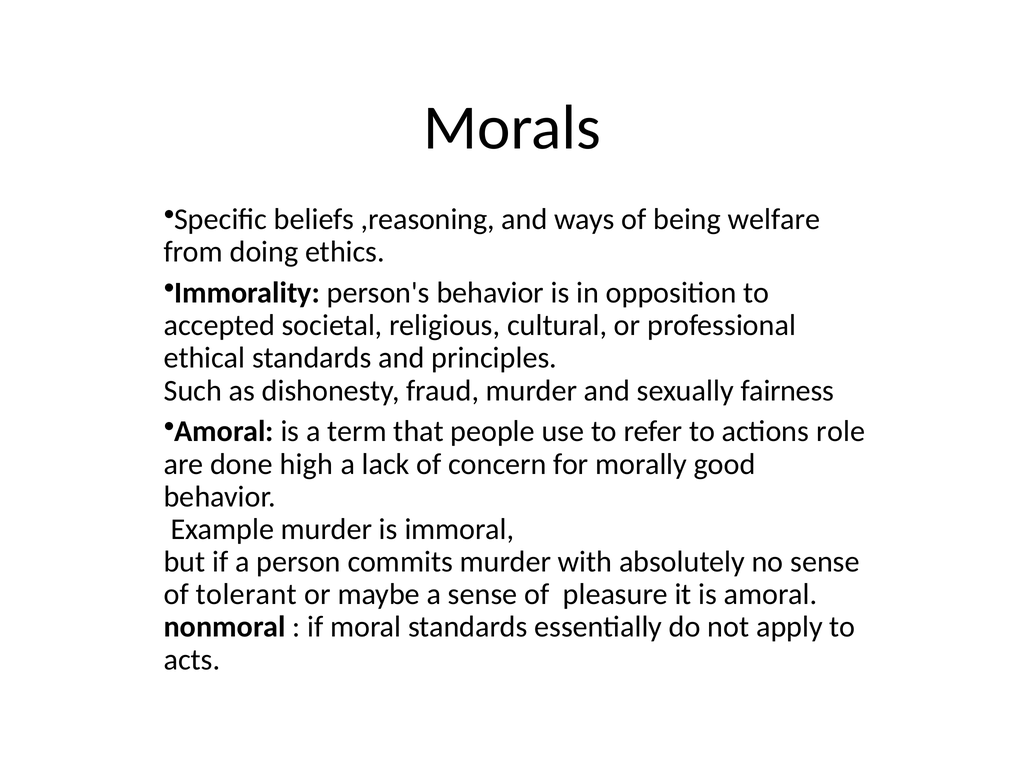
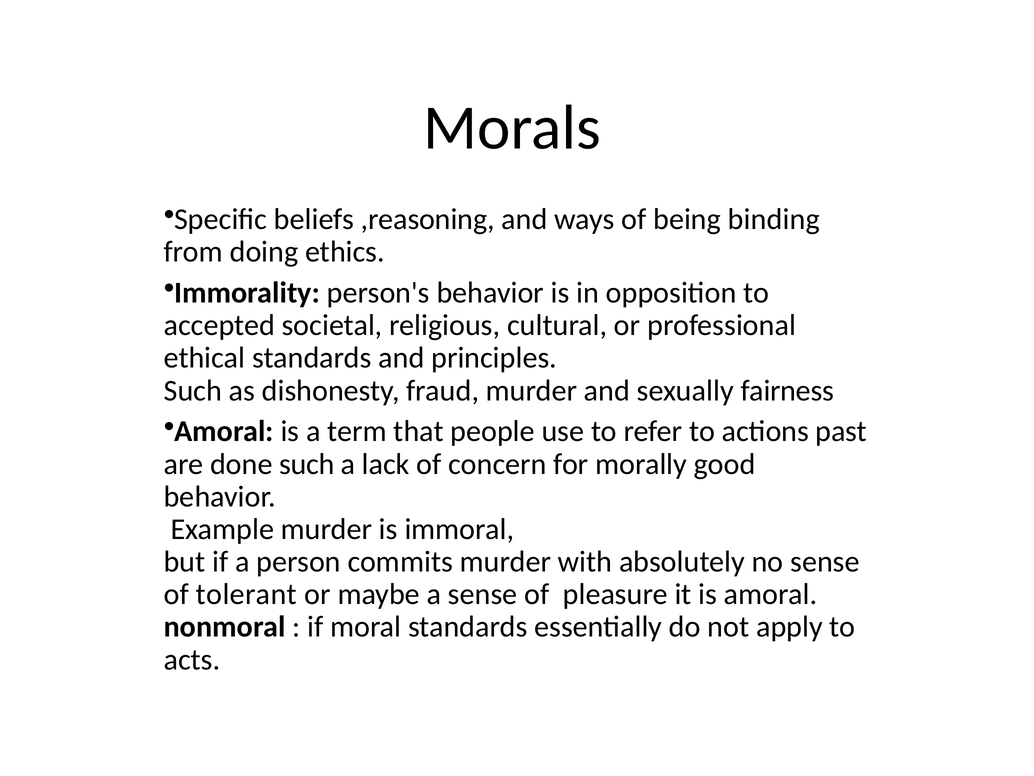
welfare: welfare -> binding
role: role -> past
done high: high -> such
